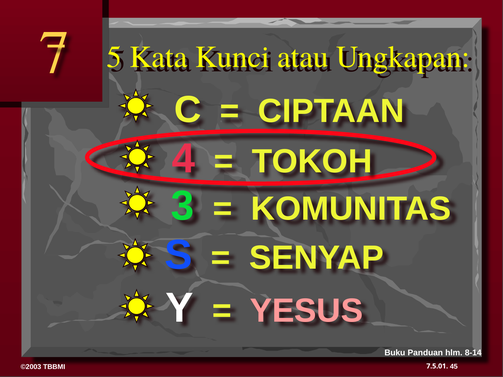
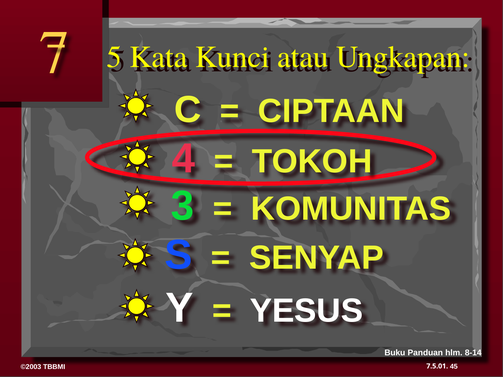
YESUS colour: pink -> white
